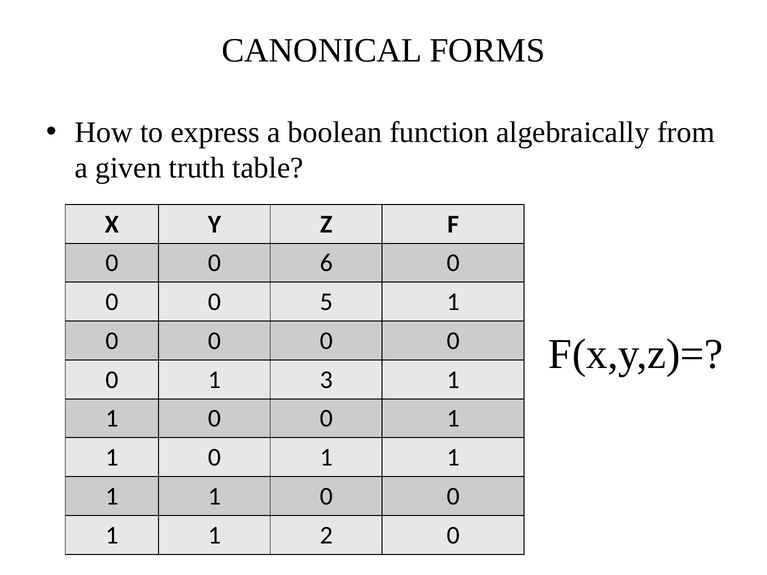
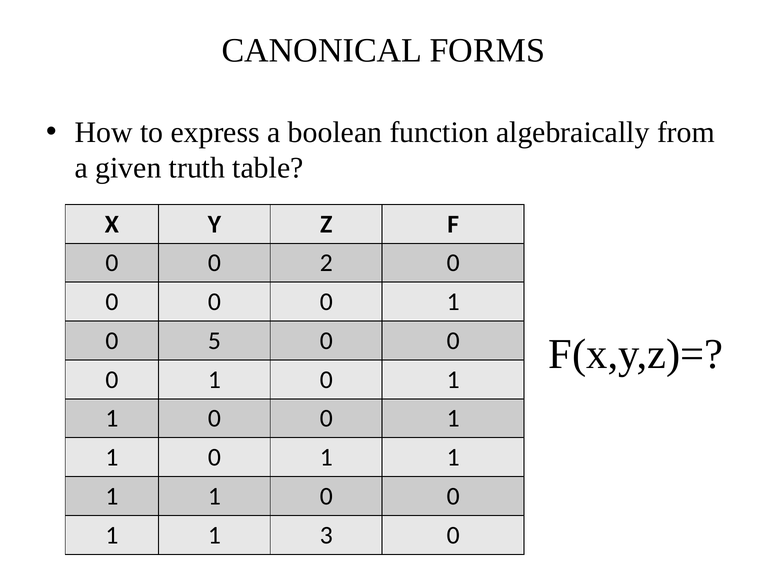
6: 6 -> 2
5 at (326, 302): 5 -> 0
0 at (214, 341): 0 -> 5
3 at (326, 380): 3 -> 0
2: 2 -> 3
